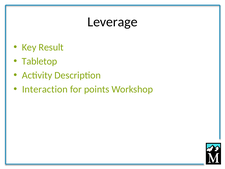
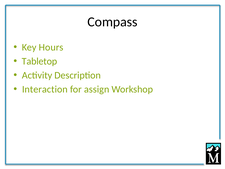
Leverage: Leverage -> Compass
Result: Result -> Hours
points: points -> assign
